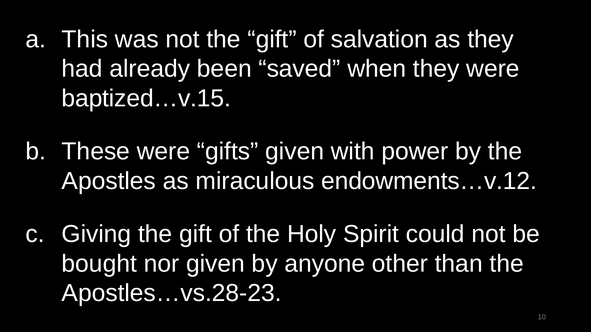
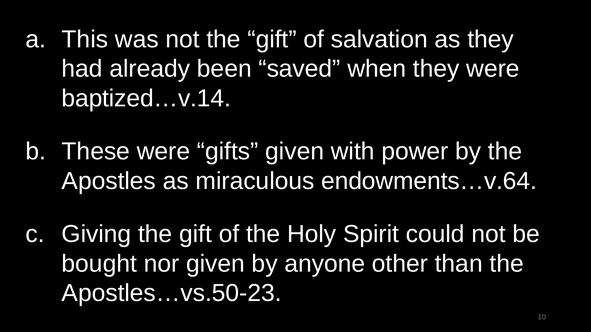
baptized…v.15: baptized…v.15 -> baptized…v.14
endowments…v.12: endowments…v.12 -> endowments…v.64
Apostles…vs.28-23: Apostles…vs.28-23 -> Apostles…vs.50-23
